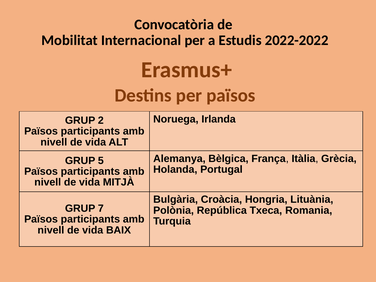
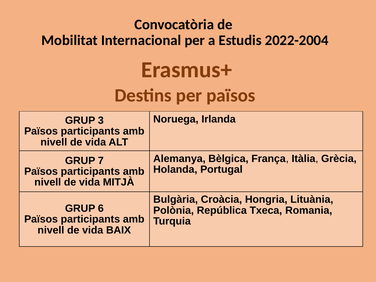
2022-2022: 2022-2022 -> 2022-2004
2: 2 -> 3
5: 5 -> 7
7: 7 -> 6
